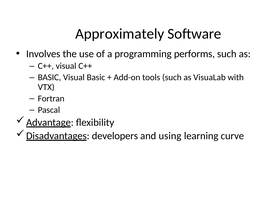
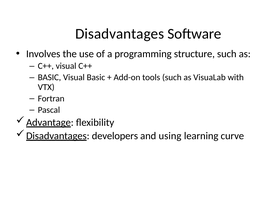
Approximately at (120, 34): Approximately -> Disadvantages
performs: performs -> structure
